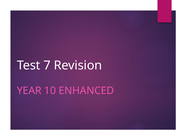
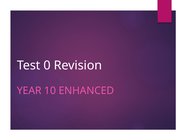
7: 7 -> 0
